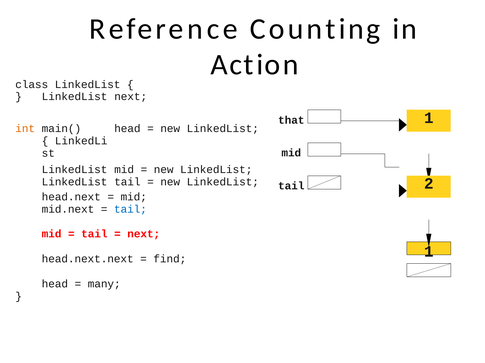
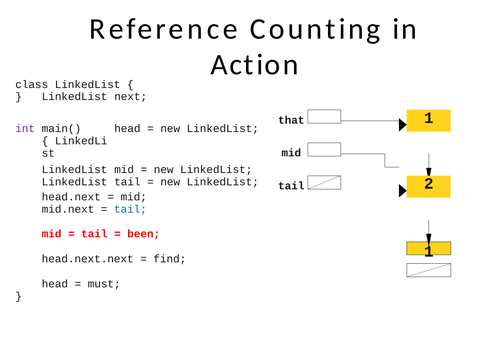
int colour: orange -> purple
next at (144, 234): next -> been
many: many -> must
